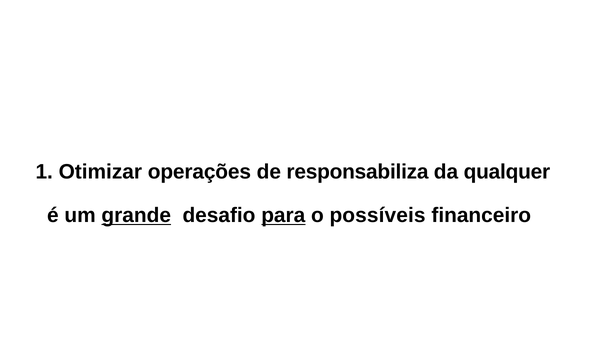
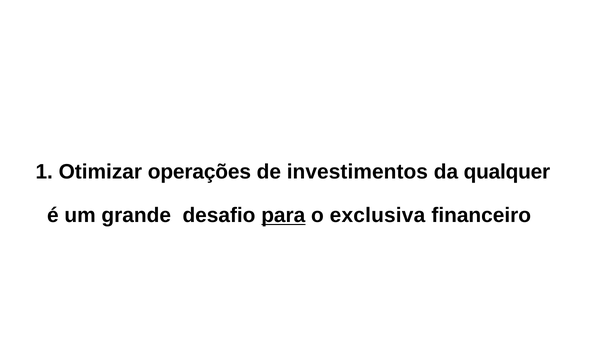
responsabiliza: responsabiliza -> investimentos
grande underline: present -> none
possíveis: possíveis -> exclusiva
